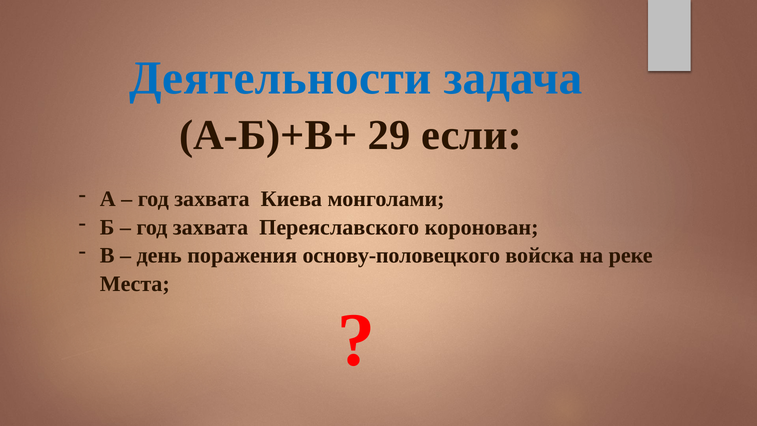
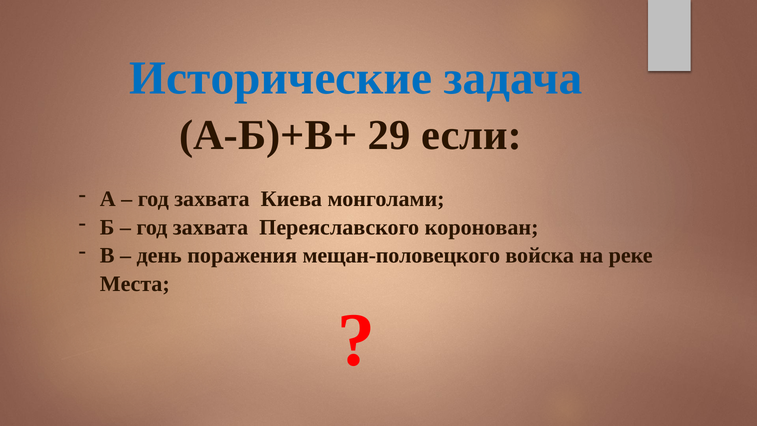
Деятельности: Деятельности -> Исторические
основу-половецкого: основу-половецкого -> мещан-половецкого
